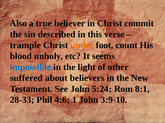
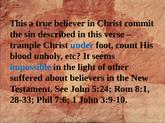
Also at (18, 23): Also -> This
under colour: orange -> blue
4:6: 4:6 -> 7:6
